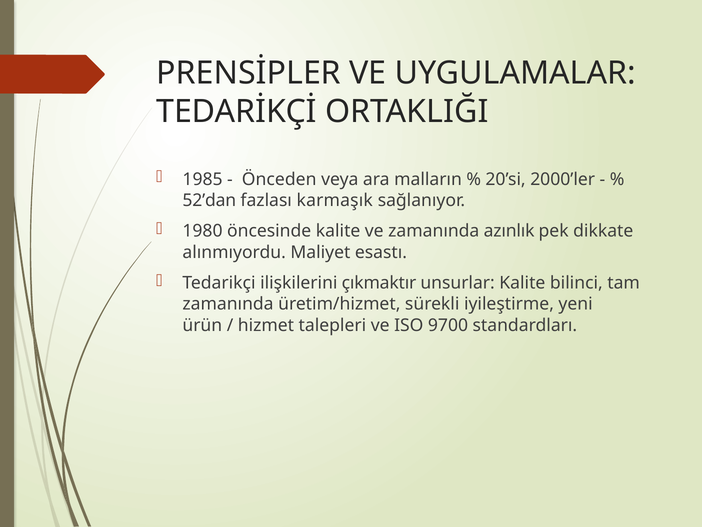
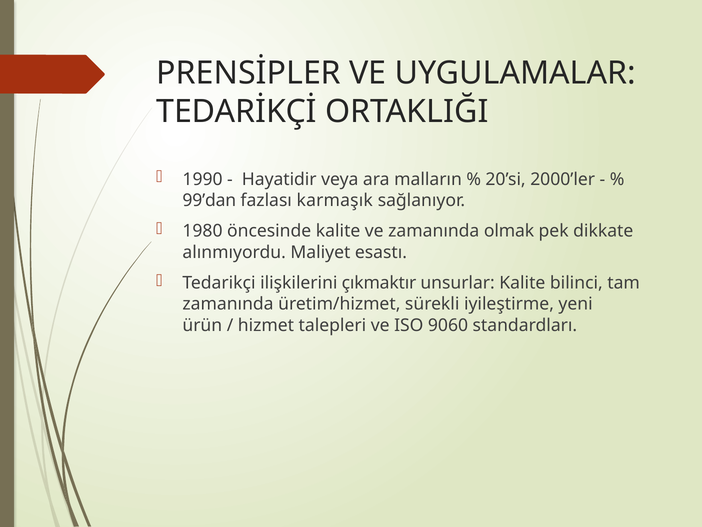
1985: 1985 -> 1990
Önceden: Önceden -> Hayatidir
52’dan: 52’dan -> 99’dan
azınlık: azınlık -> olmak
9700: 9700 -> 9060
